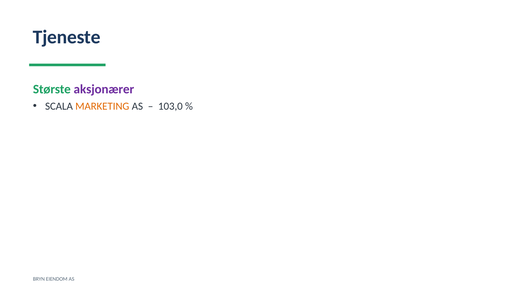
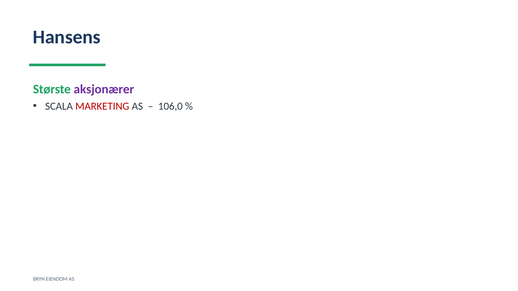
Tjeneste: Tjeneste -> Hansens
MARKETING colour: orange -> red
103,0: 103,0 -> 106,0
